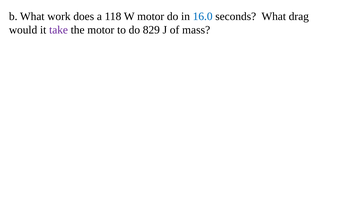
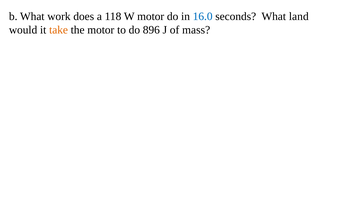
drag: drag -> land
take colour: purple -> orange
829: 829 -> 896
